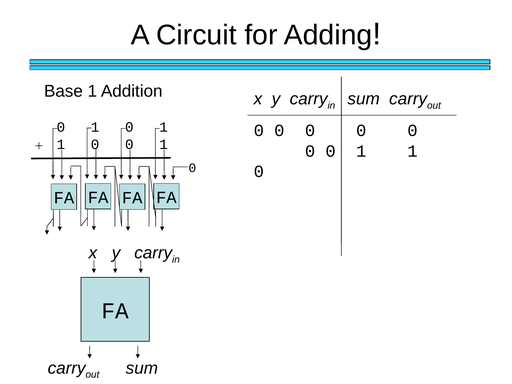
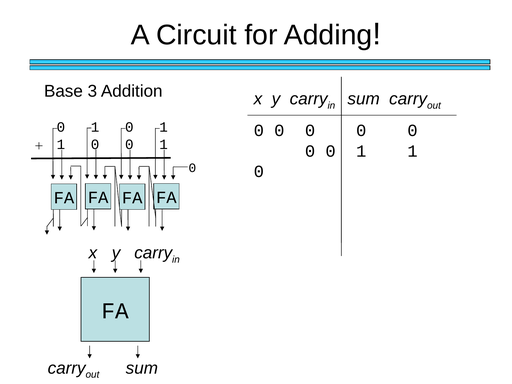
Base 1: 1 -> 3
